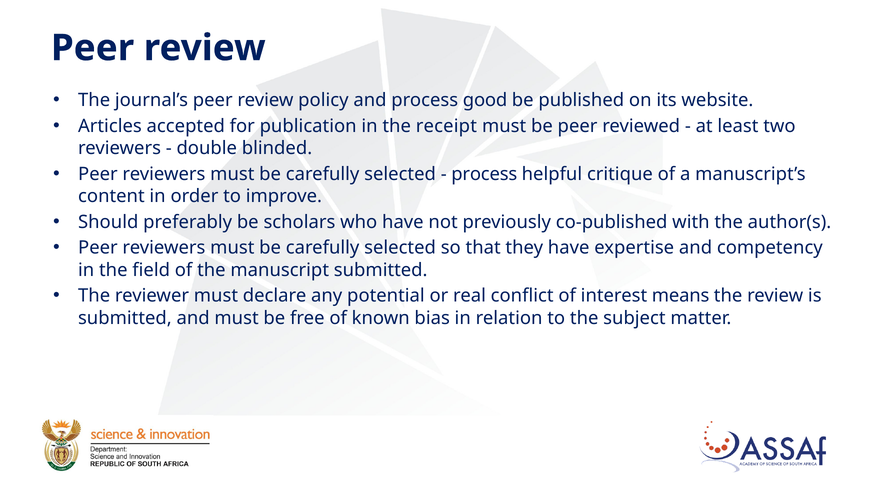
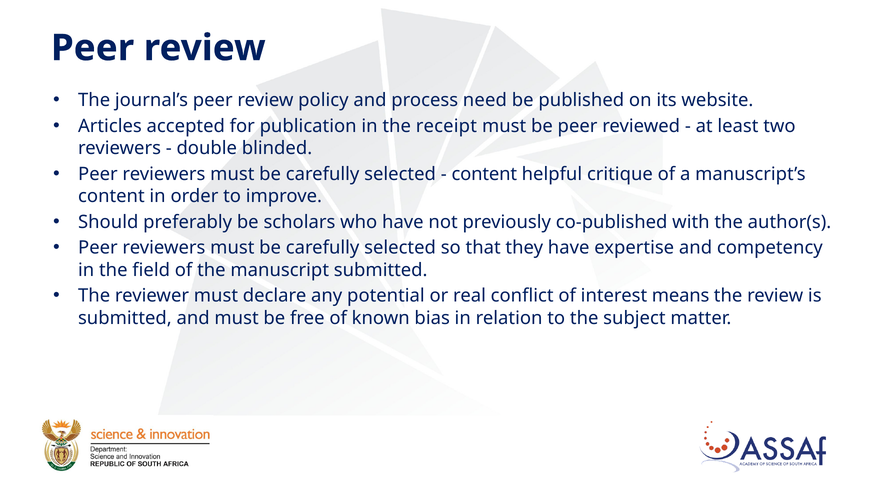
good: good -> need
process at (484, 174): process -> content
